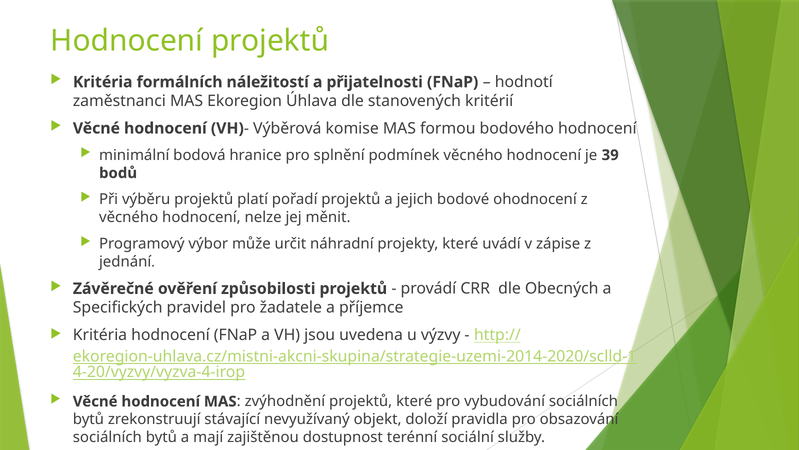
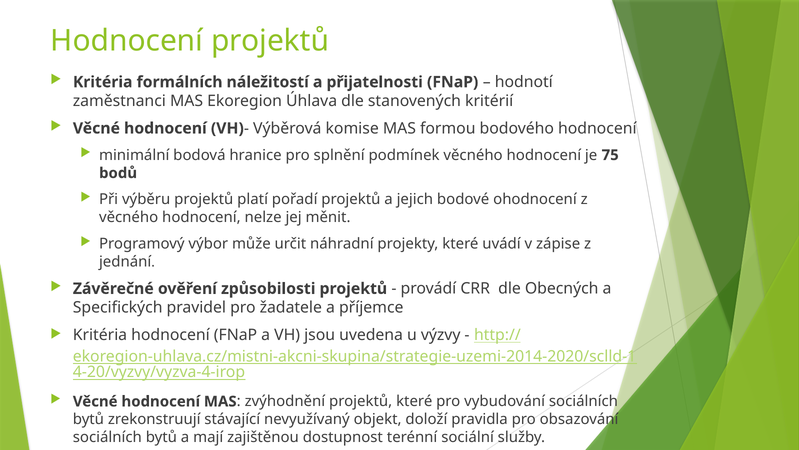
39: 39 -> 75
